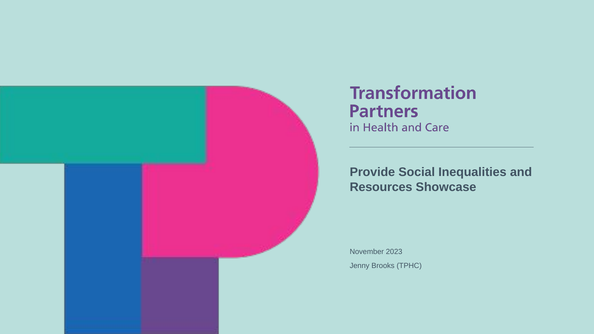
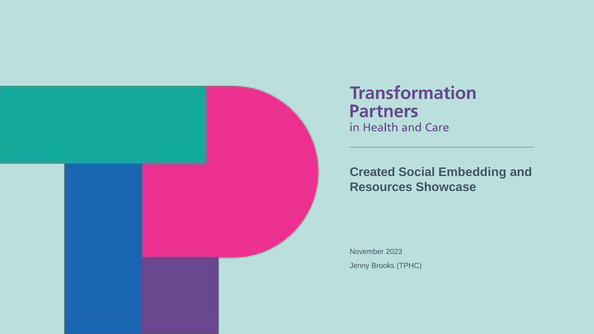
Provide: Provide -> Created
Inequalities: Inequalities -> Embedding
